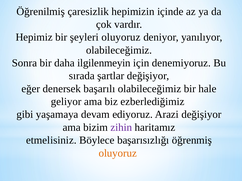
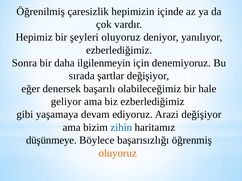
olabileceğimiz at (119, 50): olabileceğimiz -> ezberlediğimiz
zihin colour: purple -> blue
etmelisiniz: etmelisiniz -> düşünmeye
